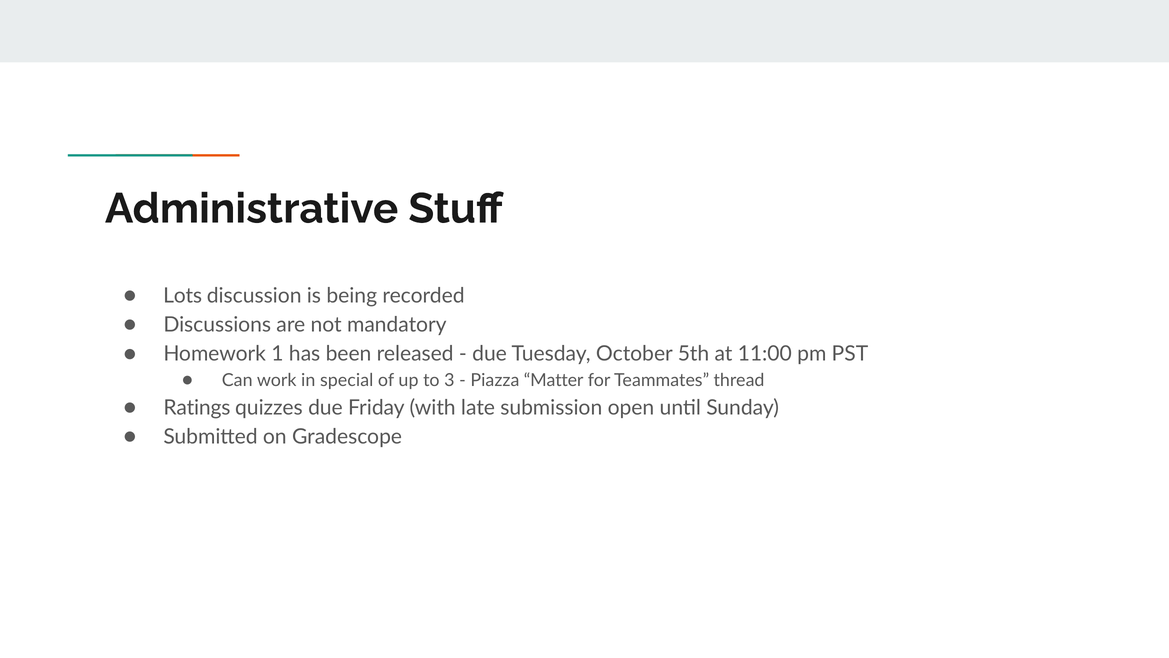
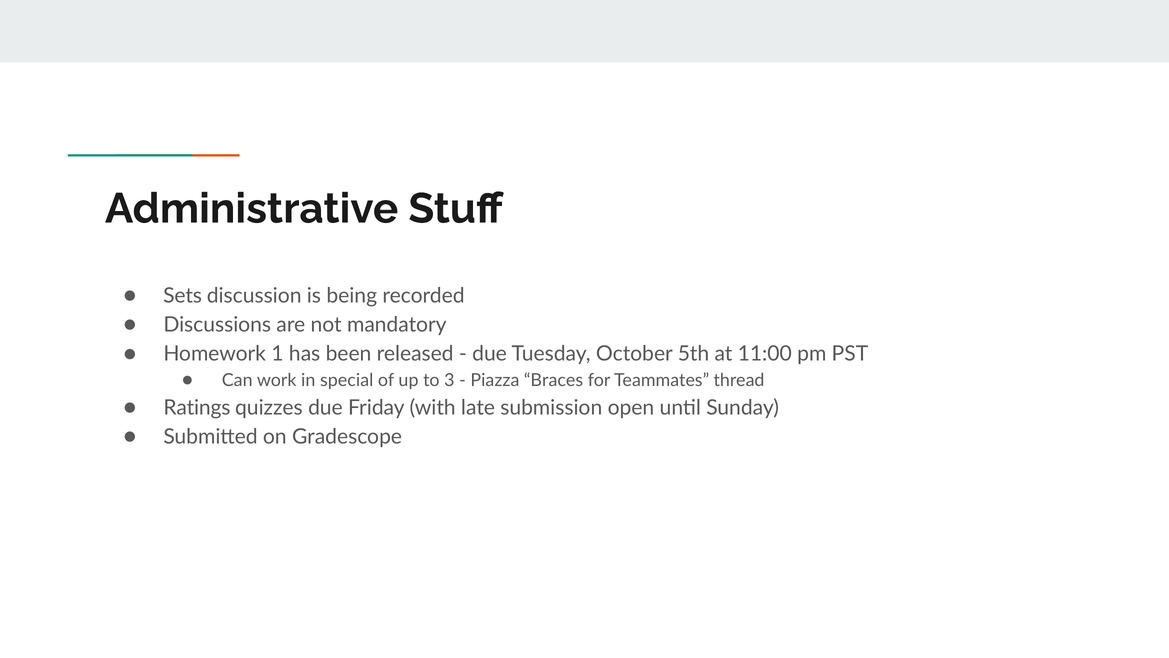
Lots: Lots -> Sets
Matter: Matter -> Braces
